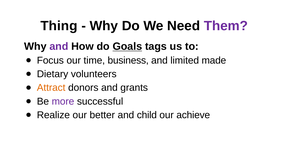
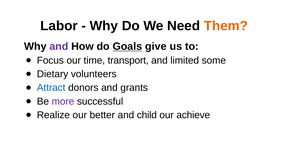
Thing: Thing -> Labor
Them colour: purple -> orange
tags: tags -> give
business: business -> transport
made: made -> some
Attract colour: orange -> blue
